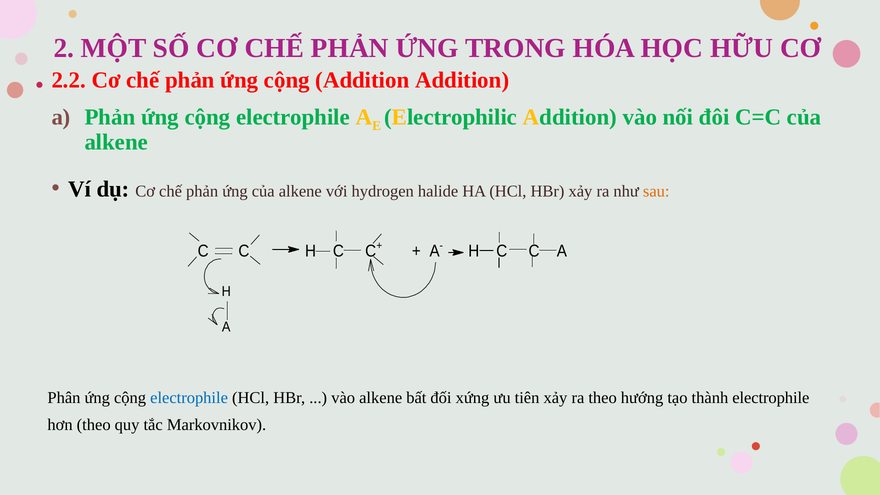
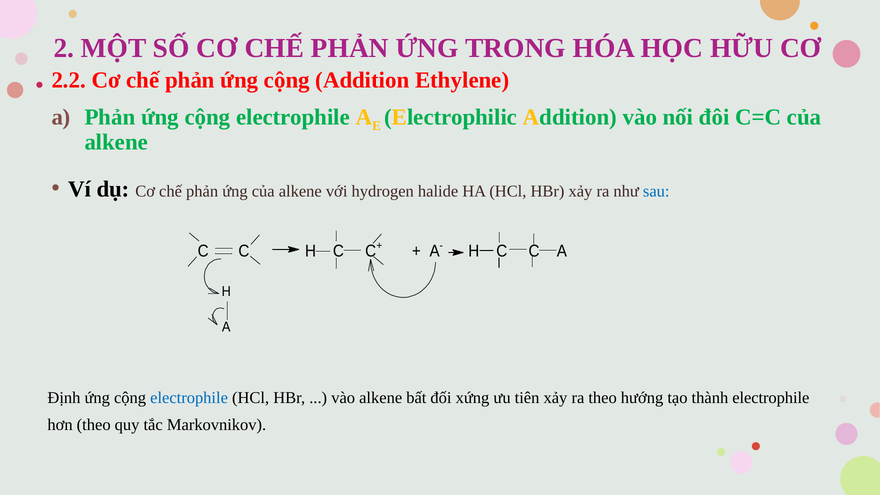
Addition Addition: Addition -> Ethylene
sau colour: orange -> blue
Phân: Phân -> Định
